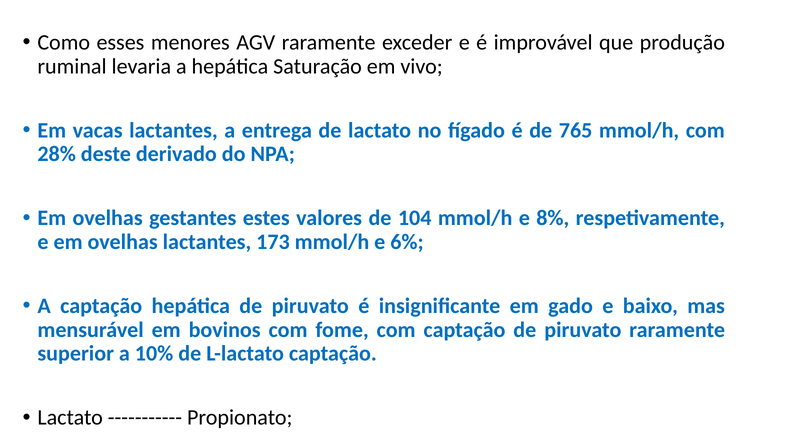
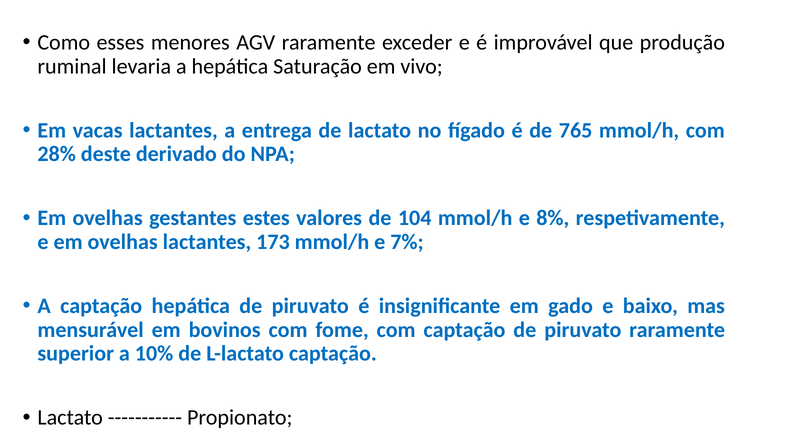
6%: 6% -> 7%
